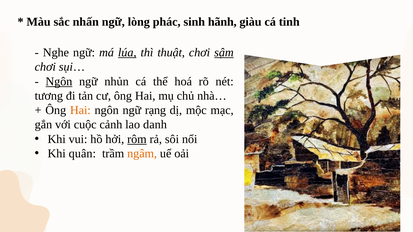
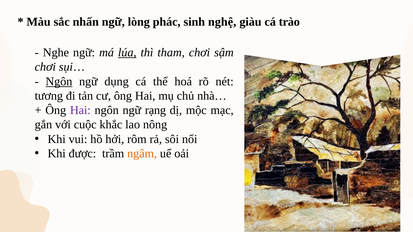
hãnh: hãnh -> nghệ
tinh: tinh -> trào
thuật: thuật -> tham
sậm underline: present -> none
nhủn: nhủn -> dụng
Hai at (80, 110) colour: orange -> purple
cảnh: cảnh -> khắc
danh: danh -> nông
rôm underline: present -> none
quân: quân -> được
